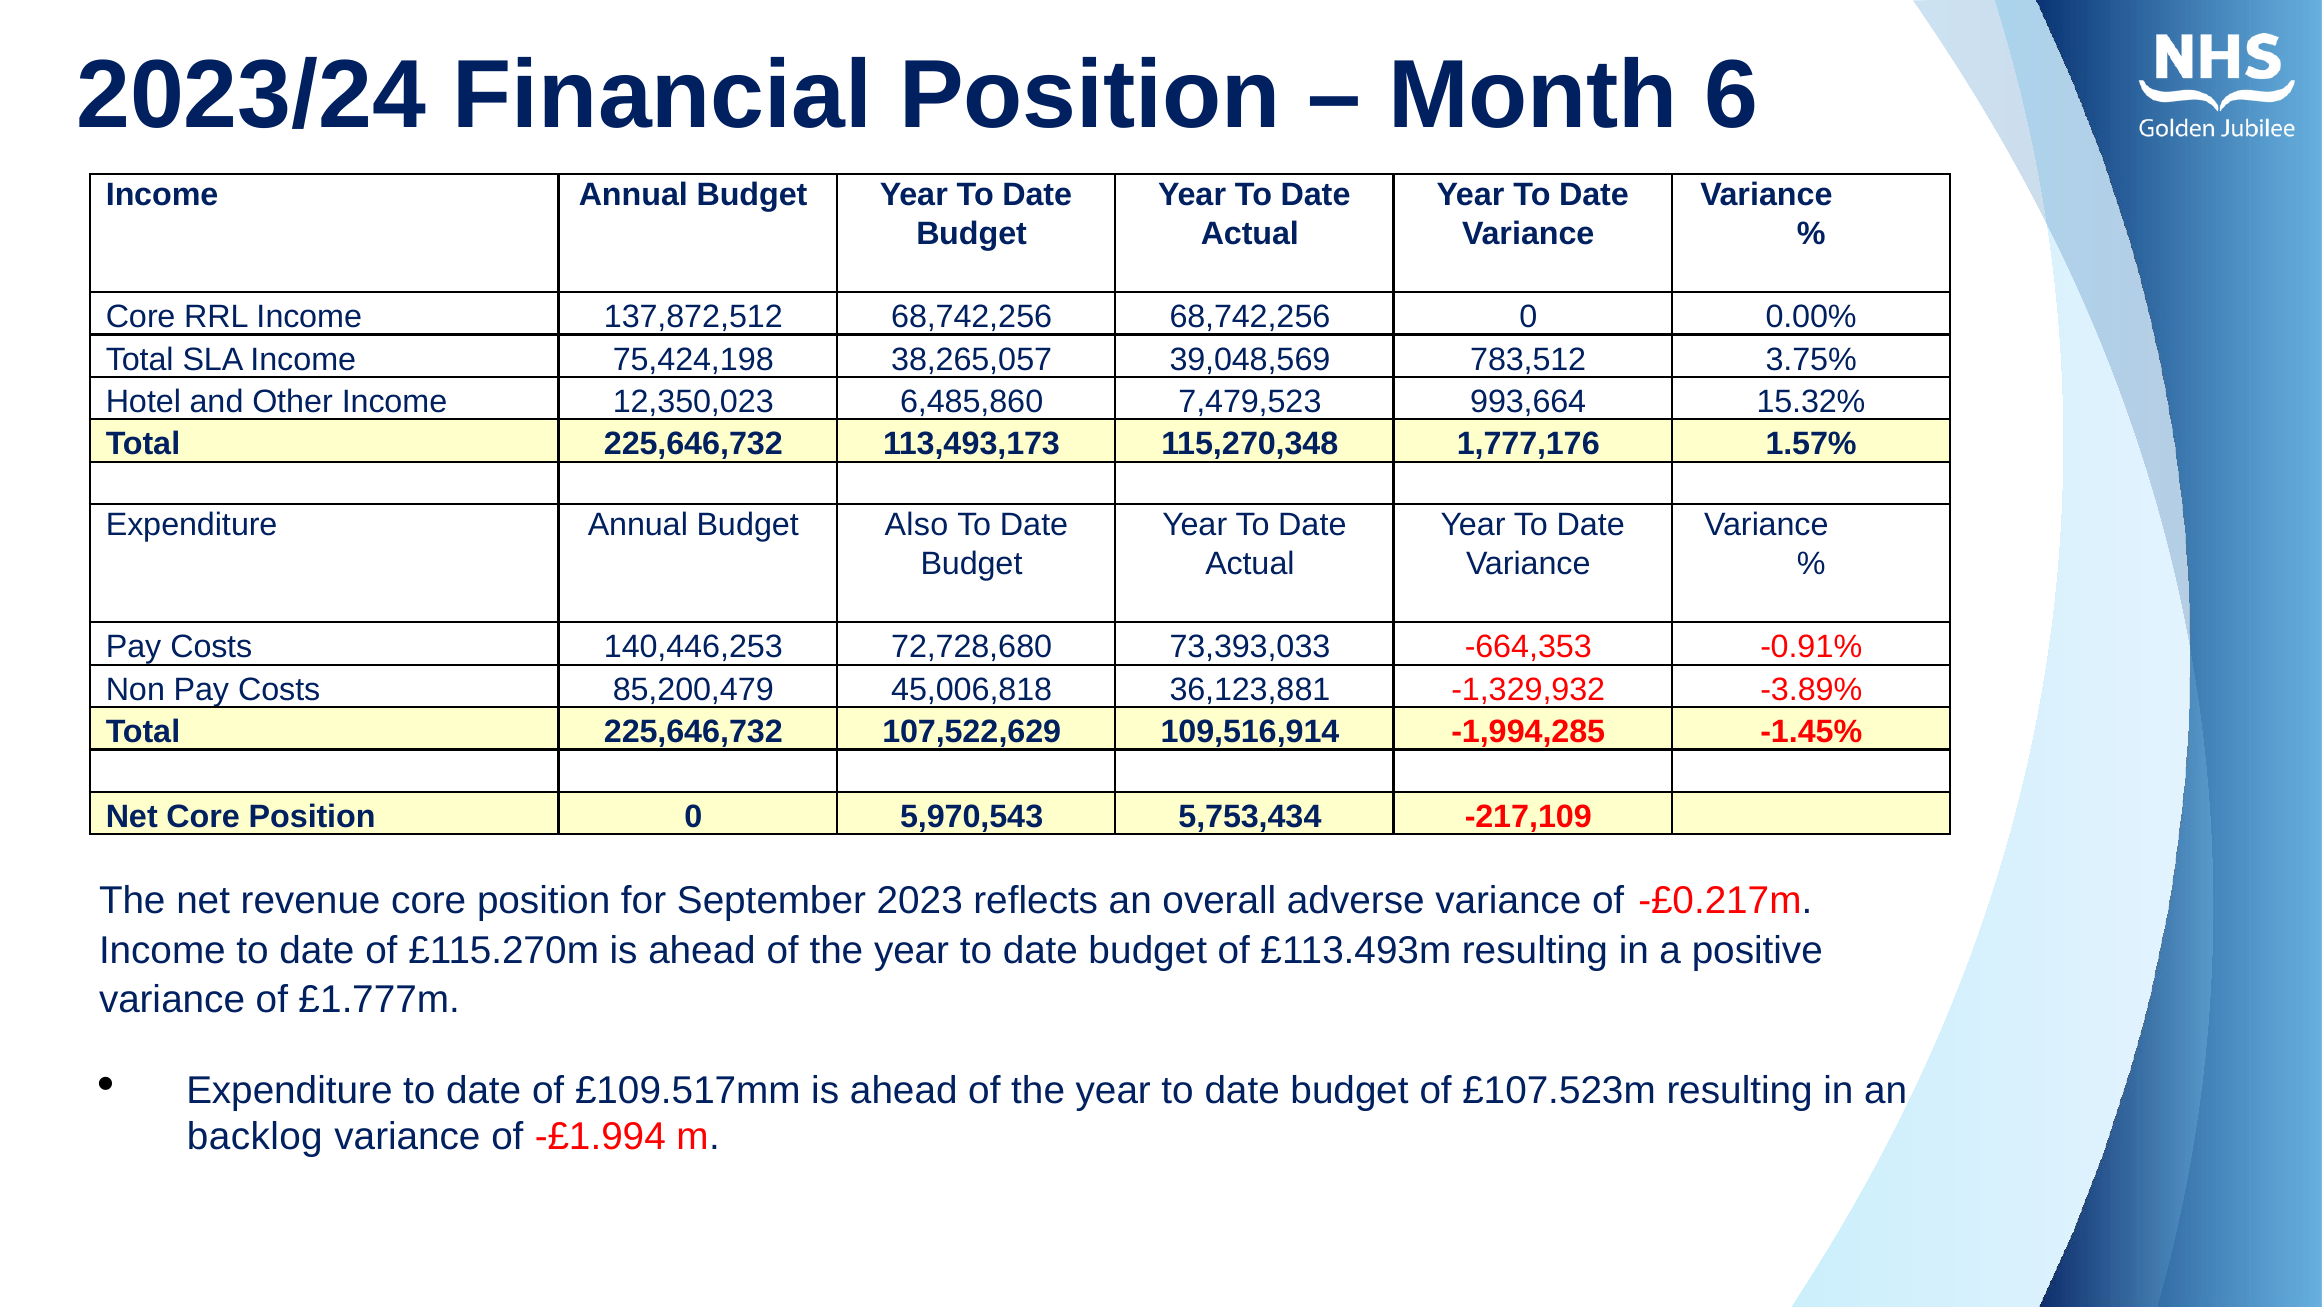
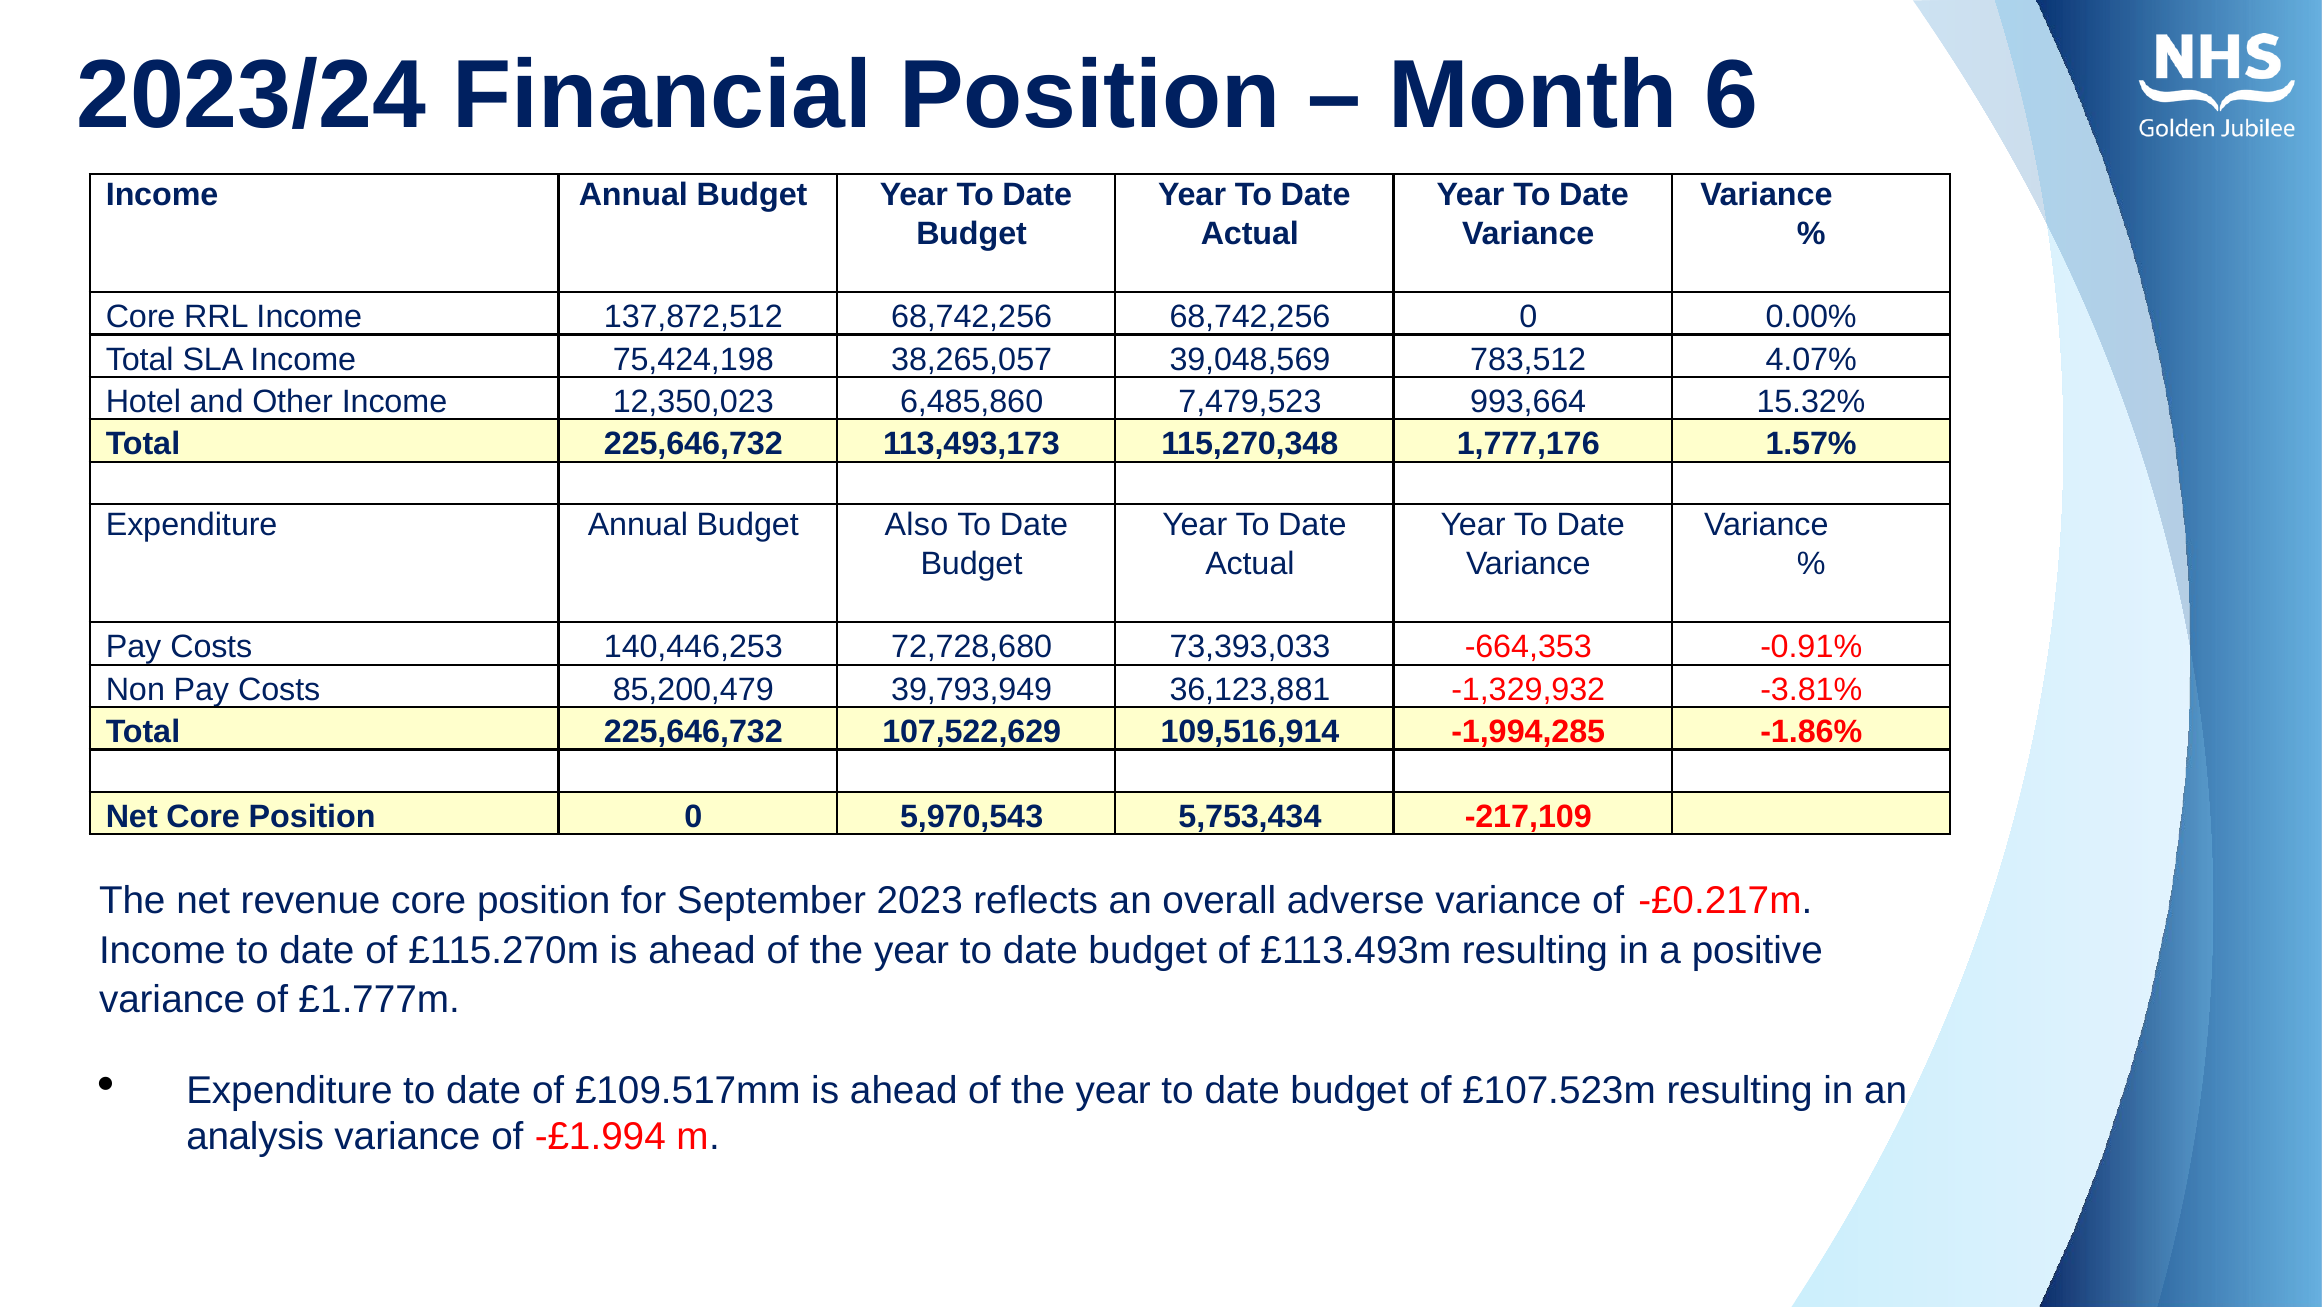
3.75%: 3.75% -> 4.07%
45,006,818: 45,006,818 -> 39,793,949
-3.89%: -3.89% -> -3.81%
-1.45%: -1.45% -> -1.86%
backlog: backlog -> analysis
